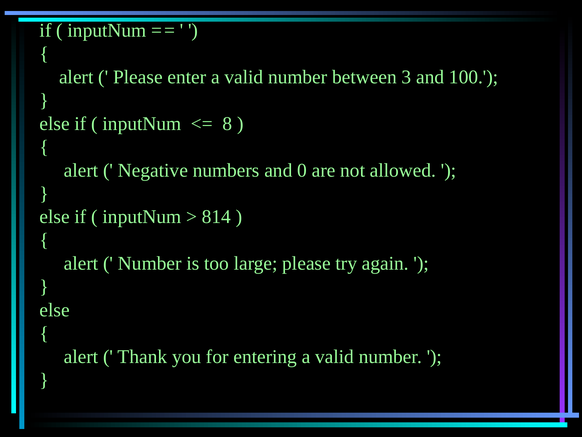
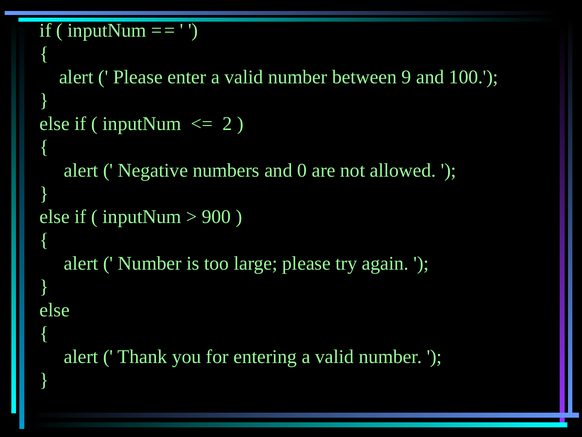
3: 3 -> 9
8: 8 -> 2
814: 814 -> 900
